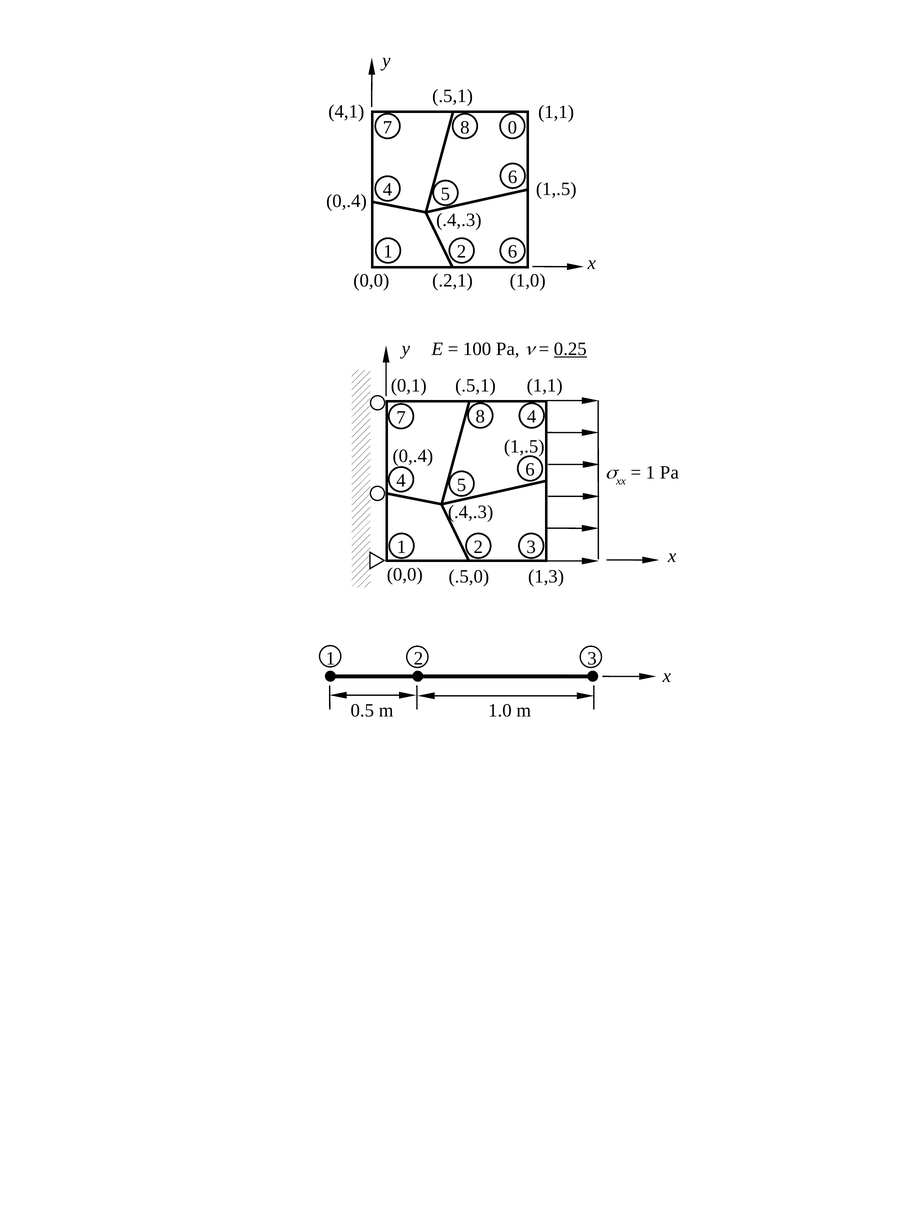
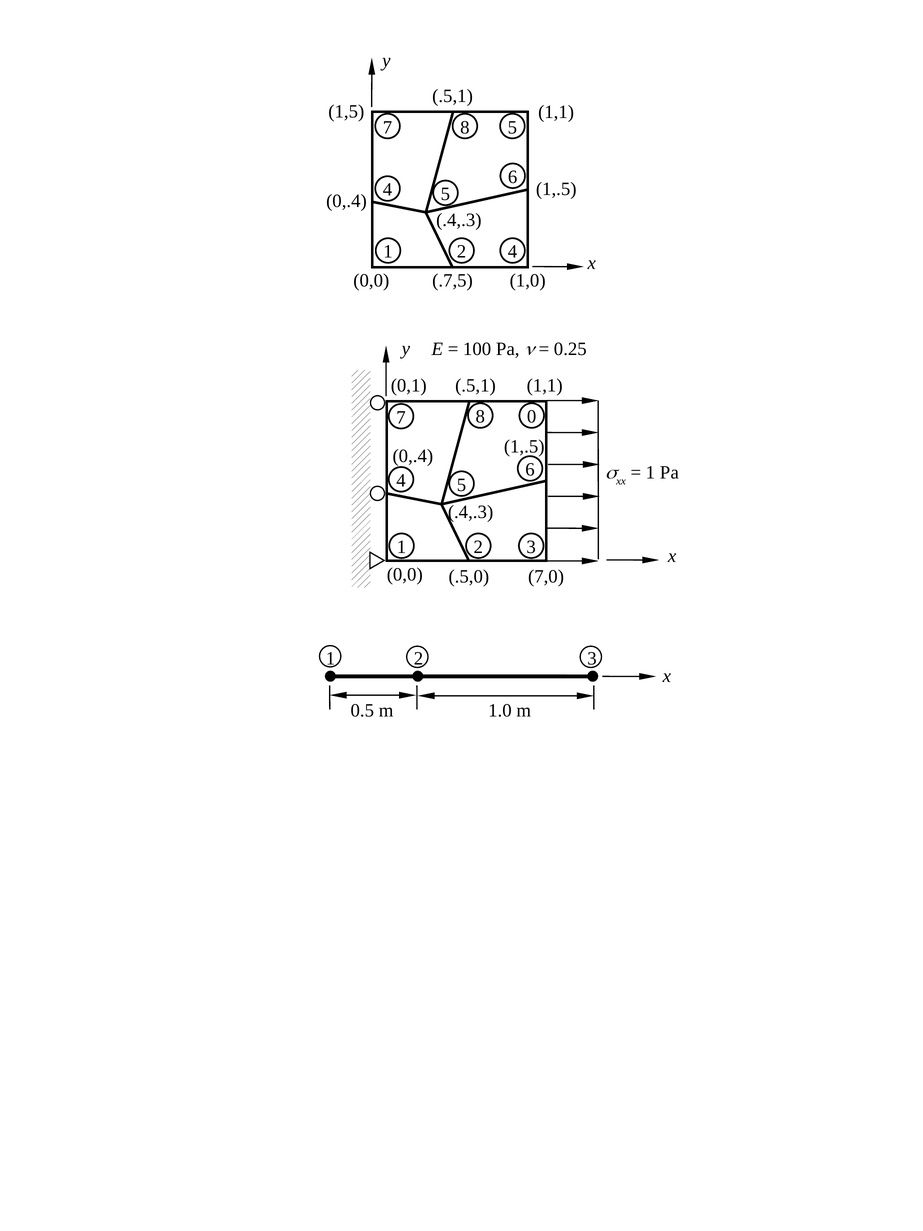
4,1: 4,1 -> 1,5
8 0: 0 -> 5
2 6: 6 -> 4
.2,1: .2,1 -> .7,5
0.25 underline: present -> none
8 4: 4 -> 0
1,3: 1,3 -> 7,0
